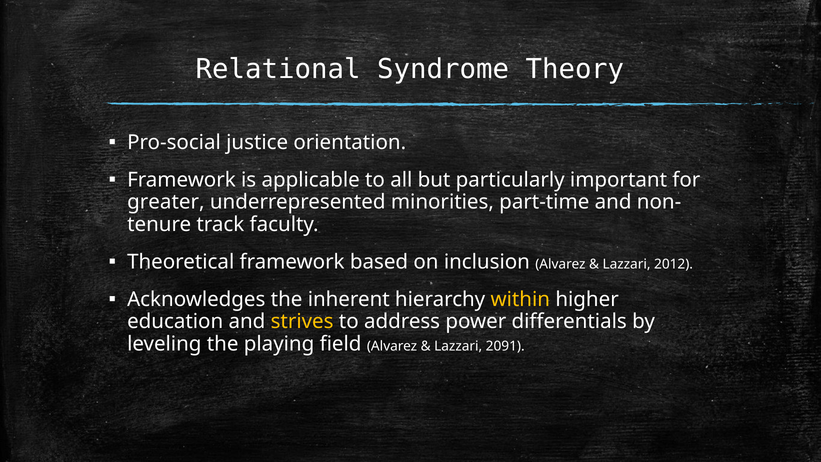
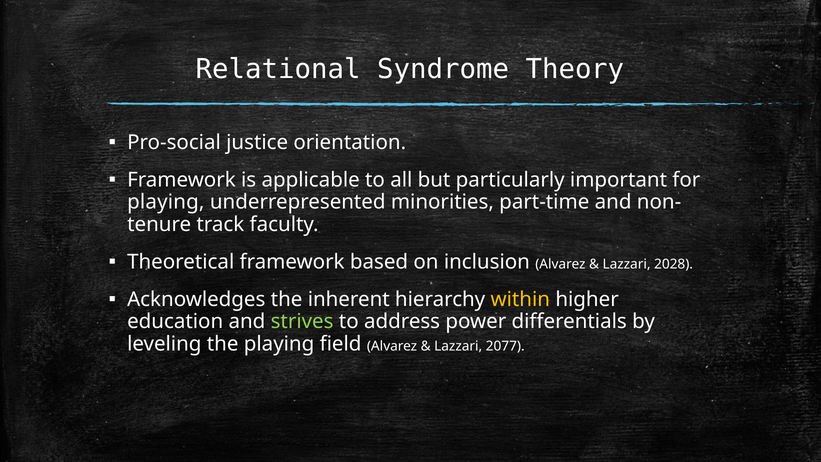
greater at (166, 202): greater -> playing
2012: 2012 -> 2028
strives colour: yellow -> light green
2091: 2091 -> 2077
